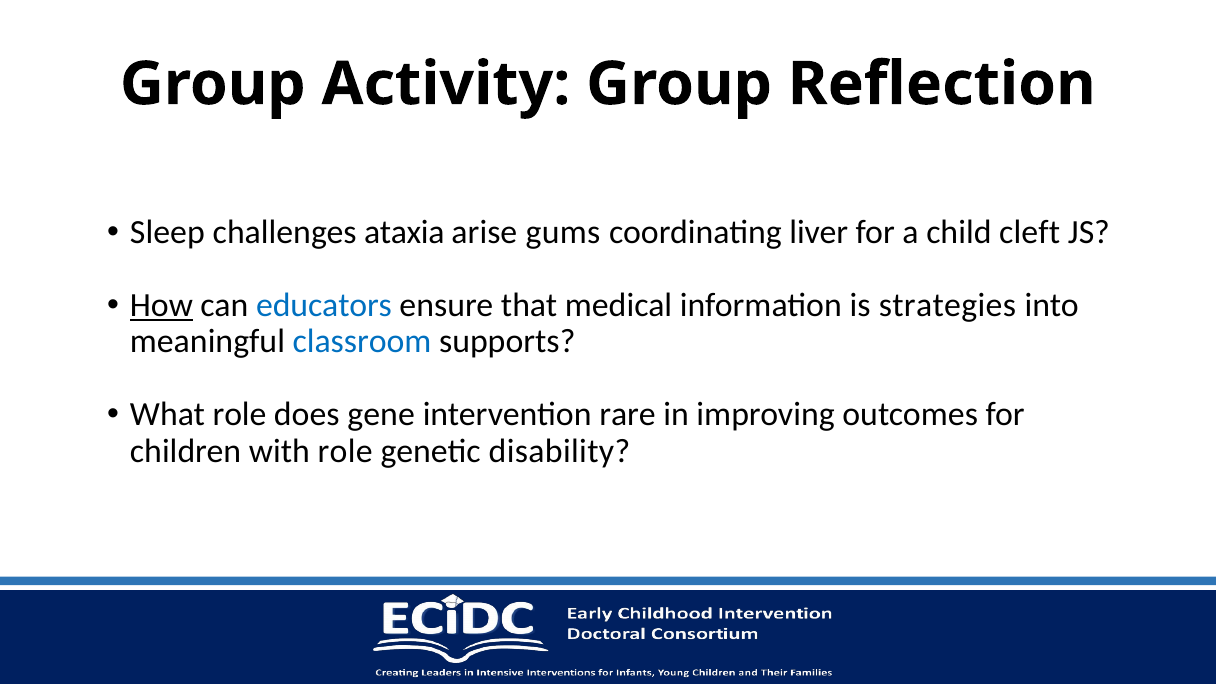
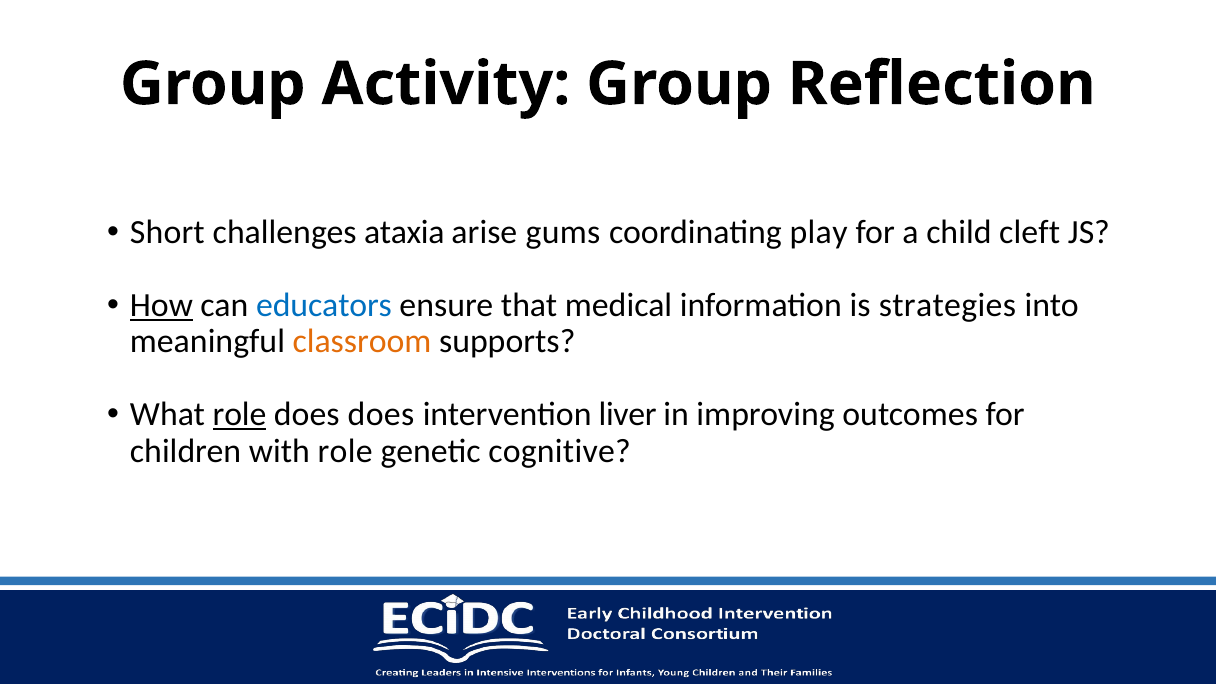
Sleep: Sleep -> Short
liver: liver -> play
classroom colour: blue -> orange
role at (240, 415) underline: none -> present
does gene: gene -> does
rare: rare -> liver
disability: disability -> cognitive
